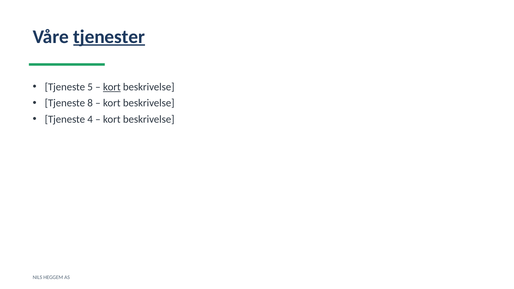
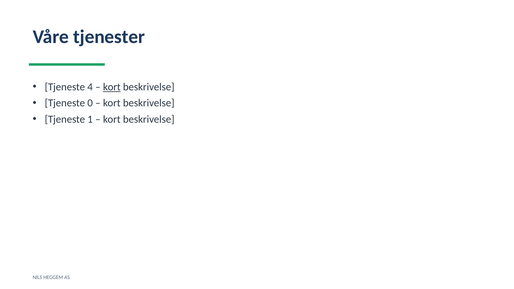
tjenester underline: present -> none
5: 5 -> 4
8: 8 -> 0
4: 4 -> 1
